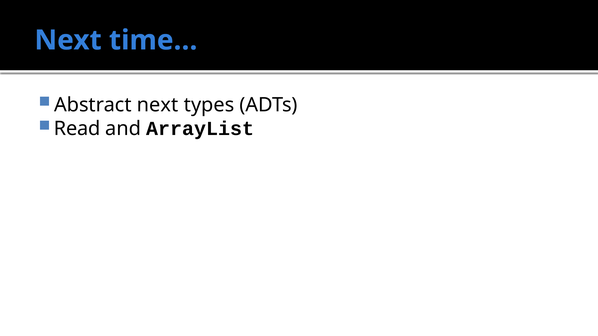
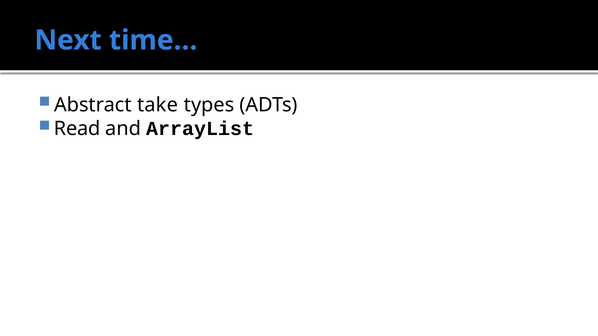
Abstract next: next -> take
